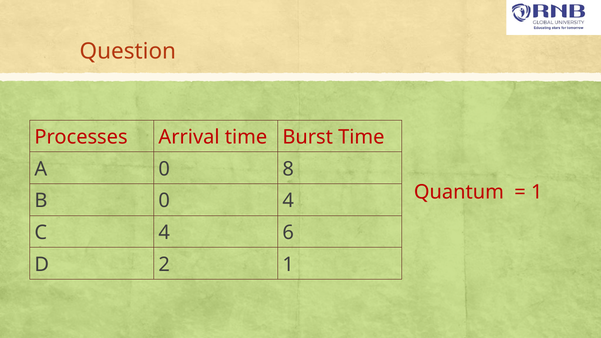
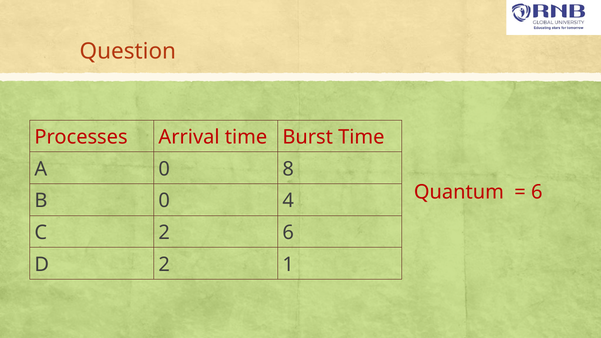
1 at (537, 192): 1 -> 6
C 4: 4 -> 2
